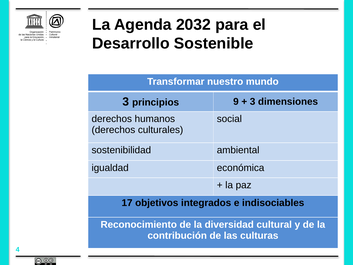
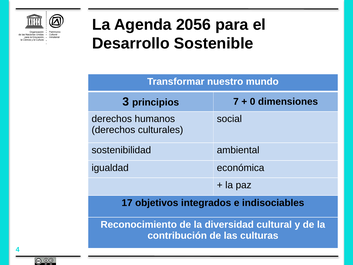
2032: 2032 -> 2056
9: 9 -> 7
3 at (253, 102): 3 -> 0
